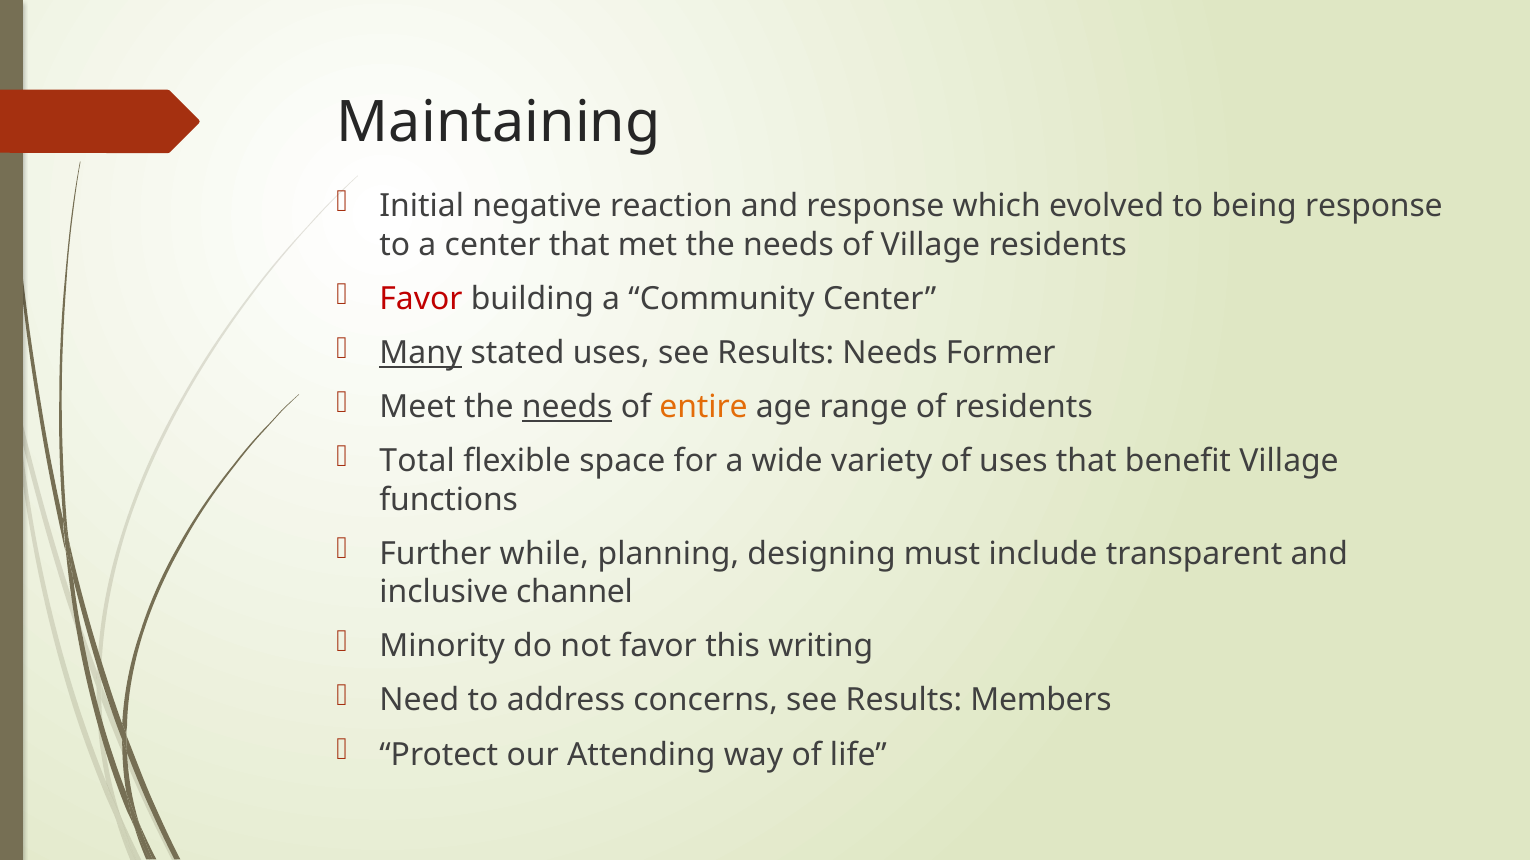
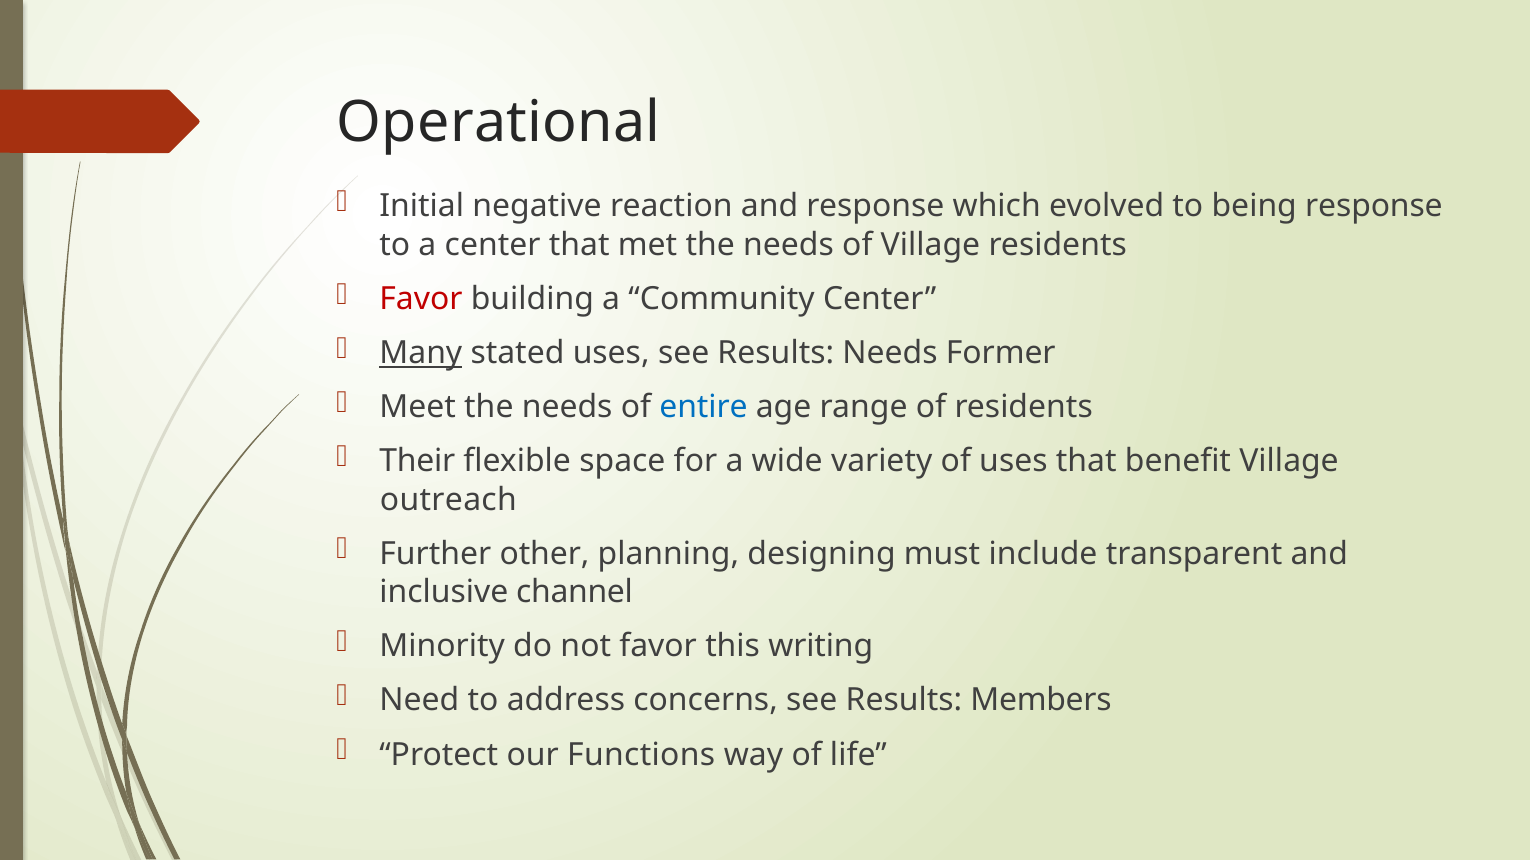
Maintaining: Maintaining -> Operational
needs at (567, 407) underline: present -> none
entire colour: orange -> blue
Total: Total -> Their
functions: functions -> outreach
while: while -> other
Attending: Attending -> Functions
